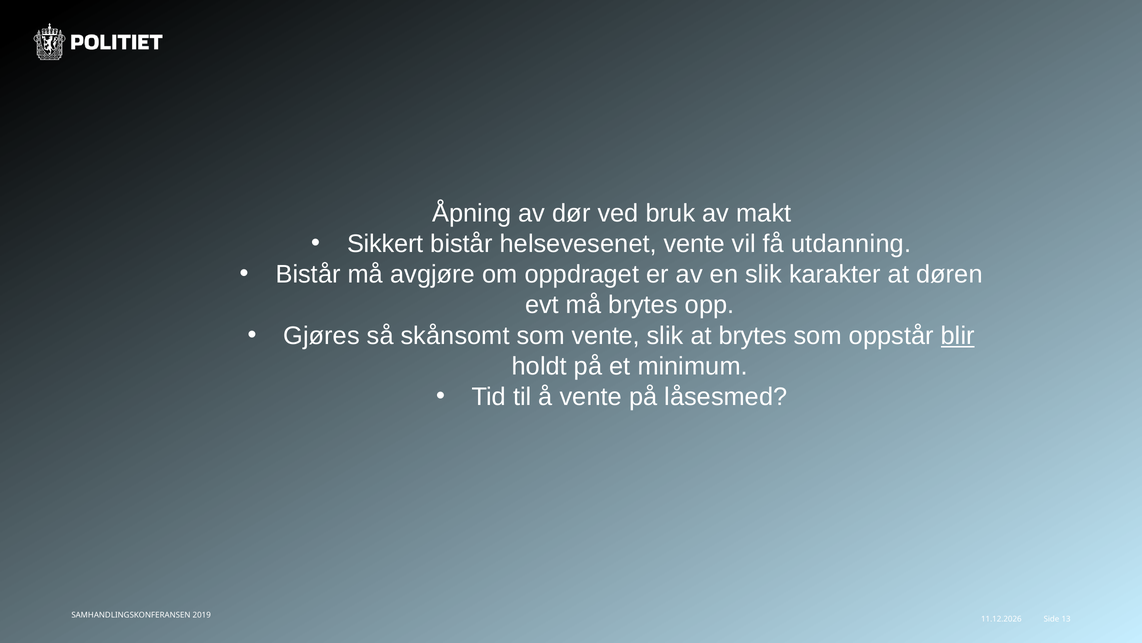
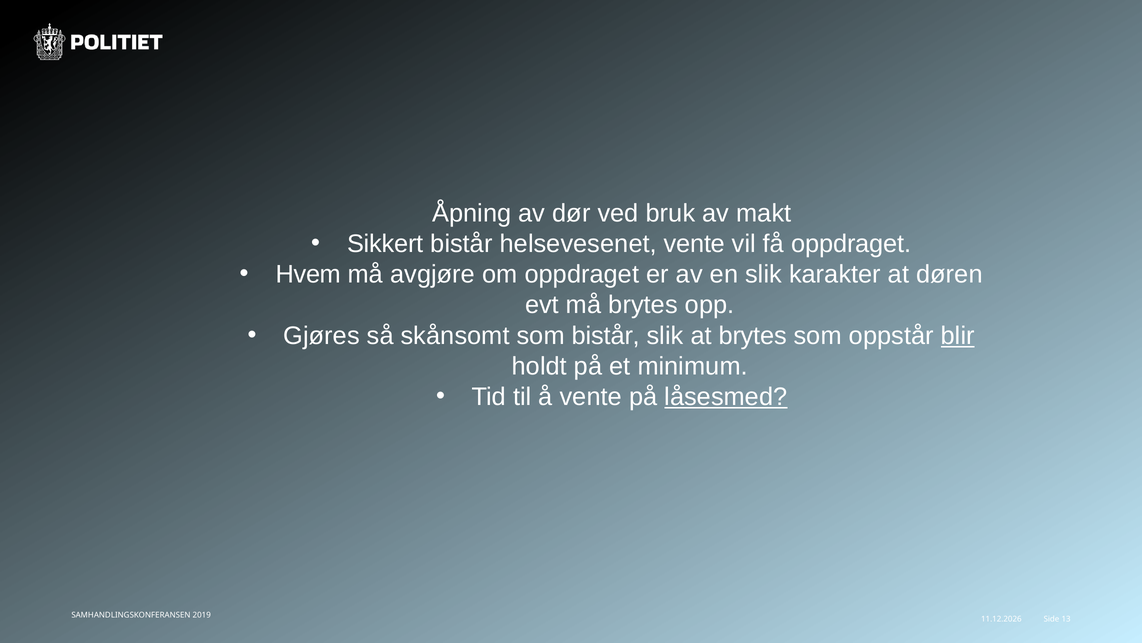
få utdanning: utdanning -> oppdraget
Bistår at (308, 274): Bistår -> Hvem
som vente: vente -> bistår
låsesmed underline: none -> present
